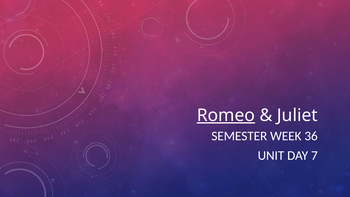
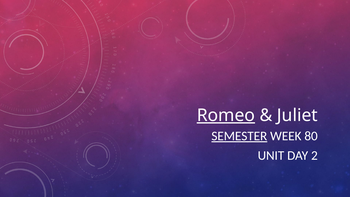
SEMESTER underline: none -> present
36: 36 -> 80
7: 7 -> 2
